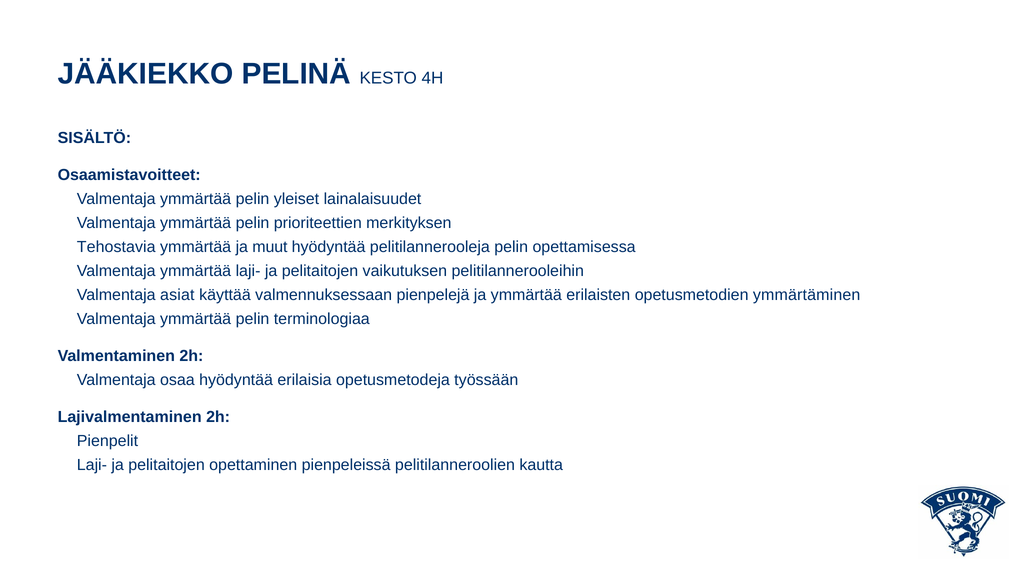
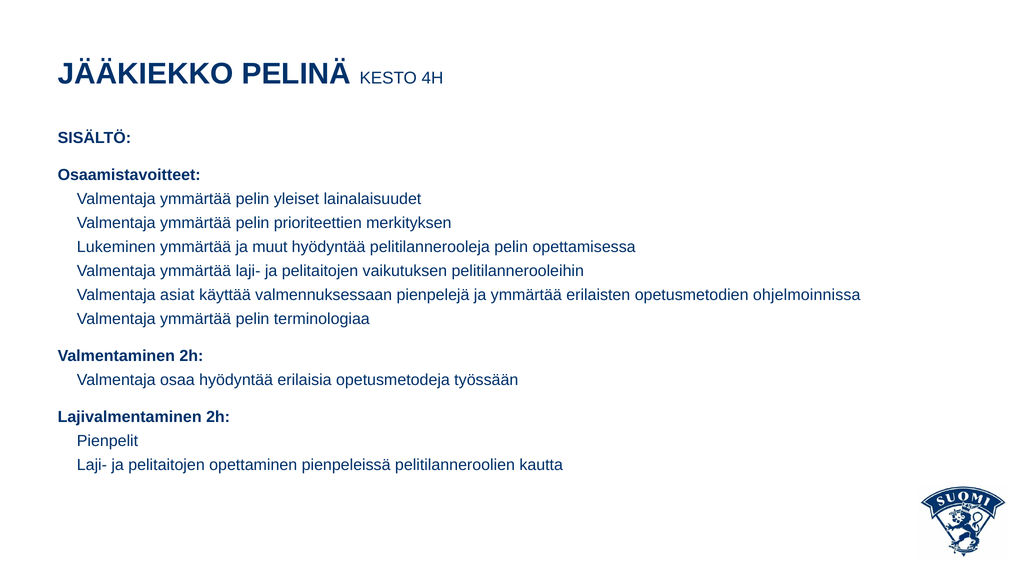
Tehostavia: Tehostavia -> Lukeminen
ymmärtäminen: ymmärtäminen -> ohjelmoinnissa
